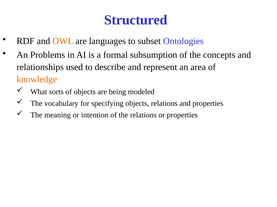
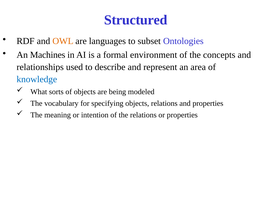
Problems: Problems -> Machines
subsumption: subsumption -> environment
knowledge colour: orange -> blue
